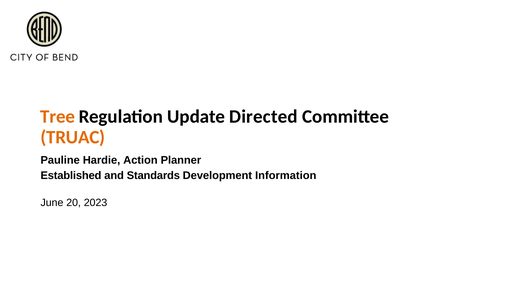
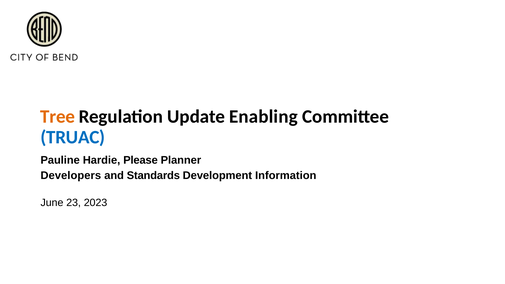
Directed: Directed -> Enabling
TRUAC colour: orange -> blue
Action: Action -> Please
Established: Established -> Developers
20: 20 -> 23
